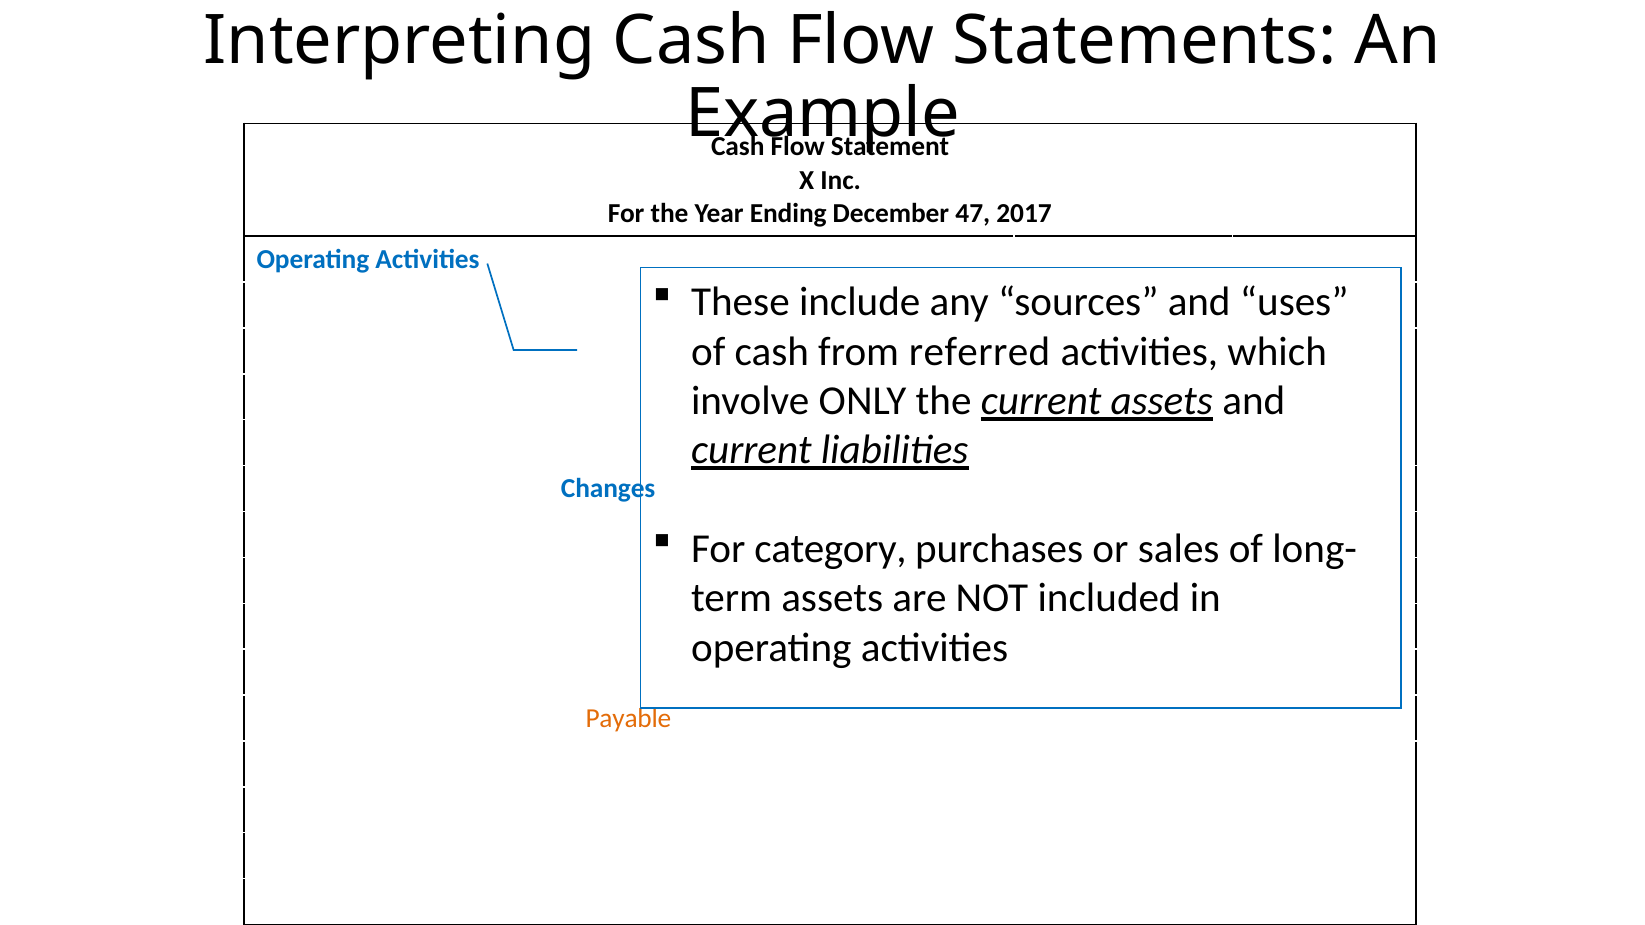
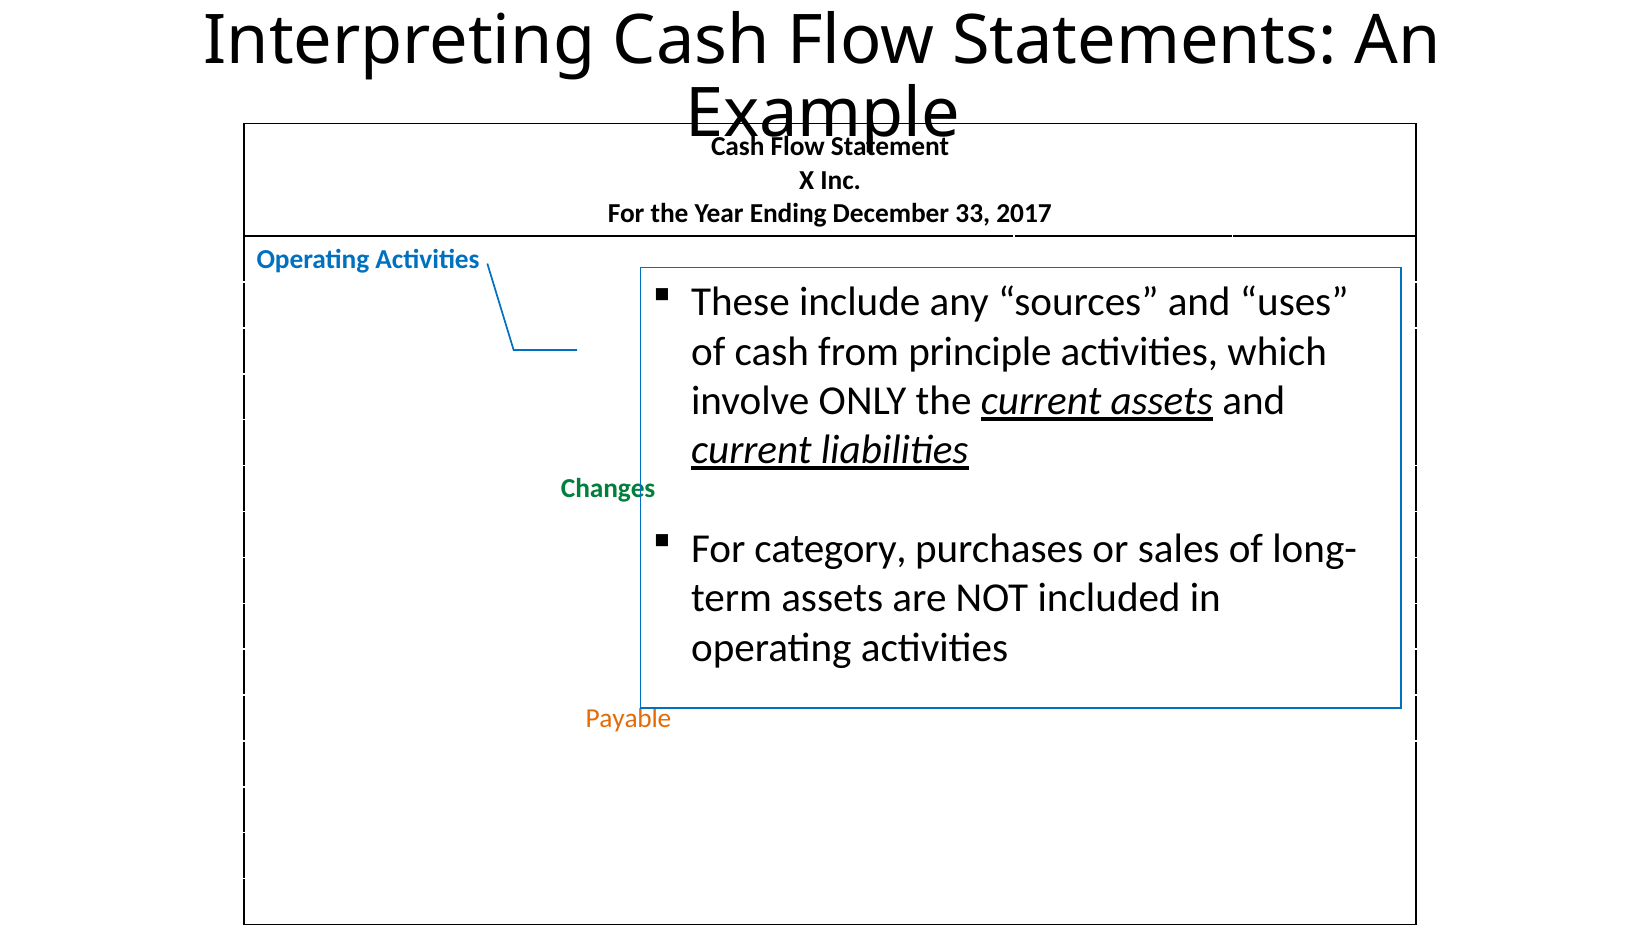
47: 47 -> 33
referred: referred -> principle
Changes colour: blue -> green
